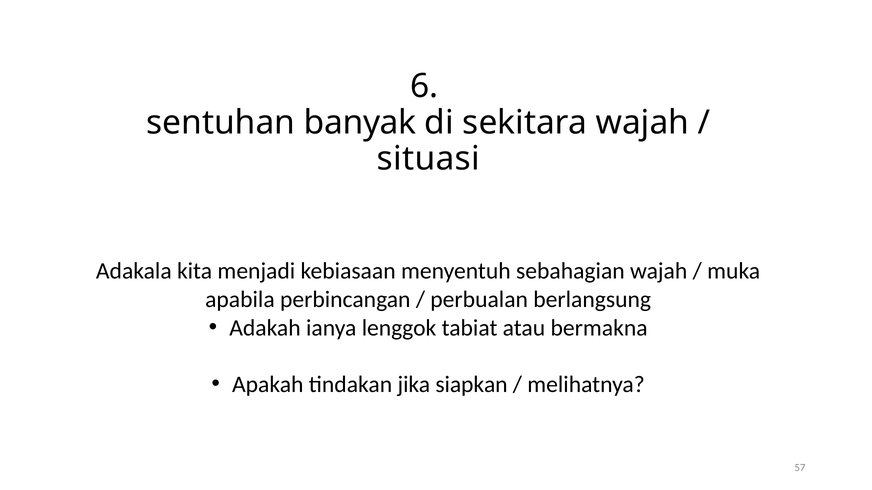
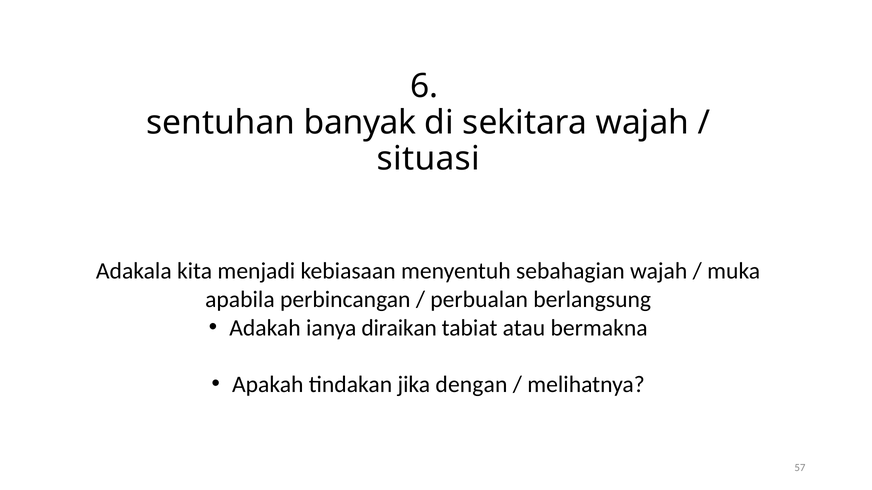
lenggok: lenggok -> diraikan
siapkan: siapkan -> dengan
